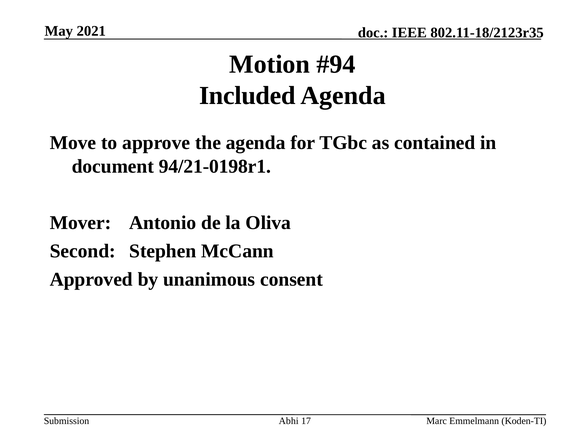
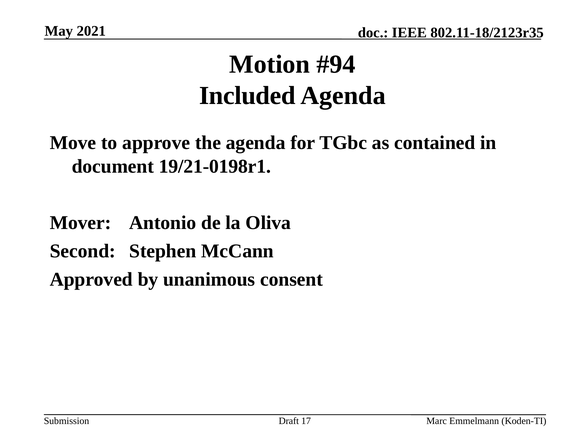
94/21-0198r1: 94/21-0198r1 -> 19/21-0198r1
Abhi: Abhi -> Draft
